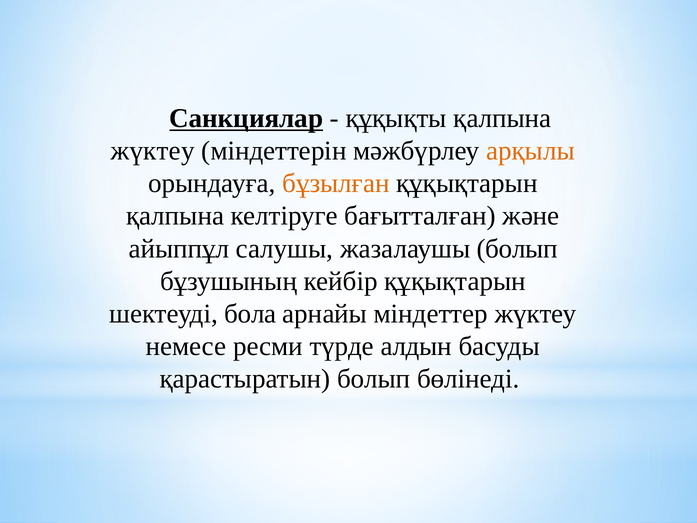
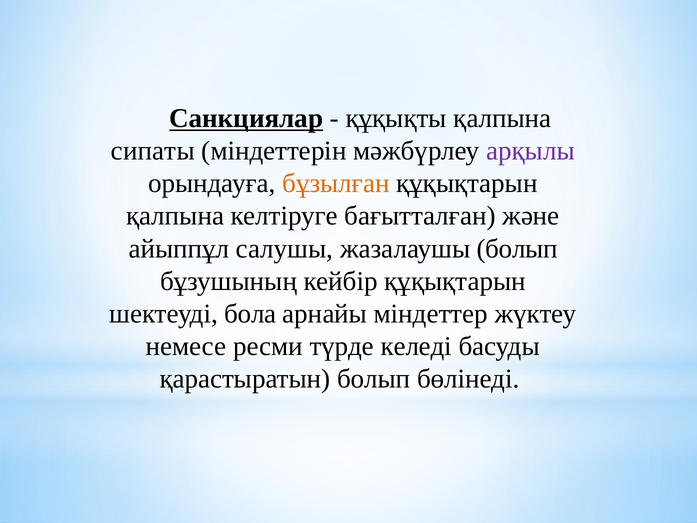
жүктеу at (153, 151): жүктеу -> сипаты
арқылы colour: orange -> purple
алдын: алдын -> келеді
